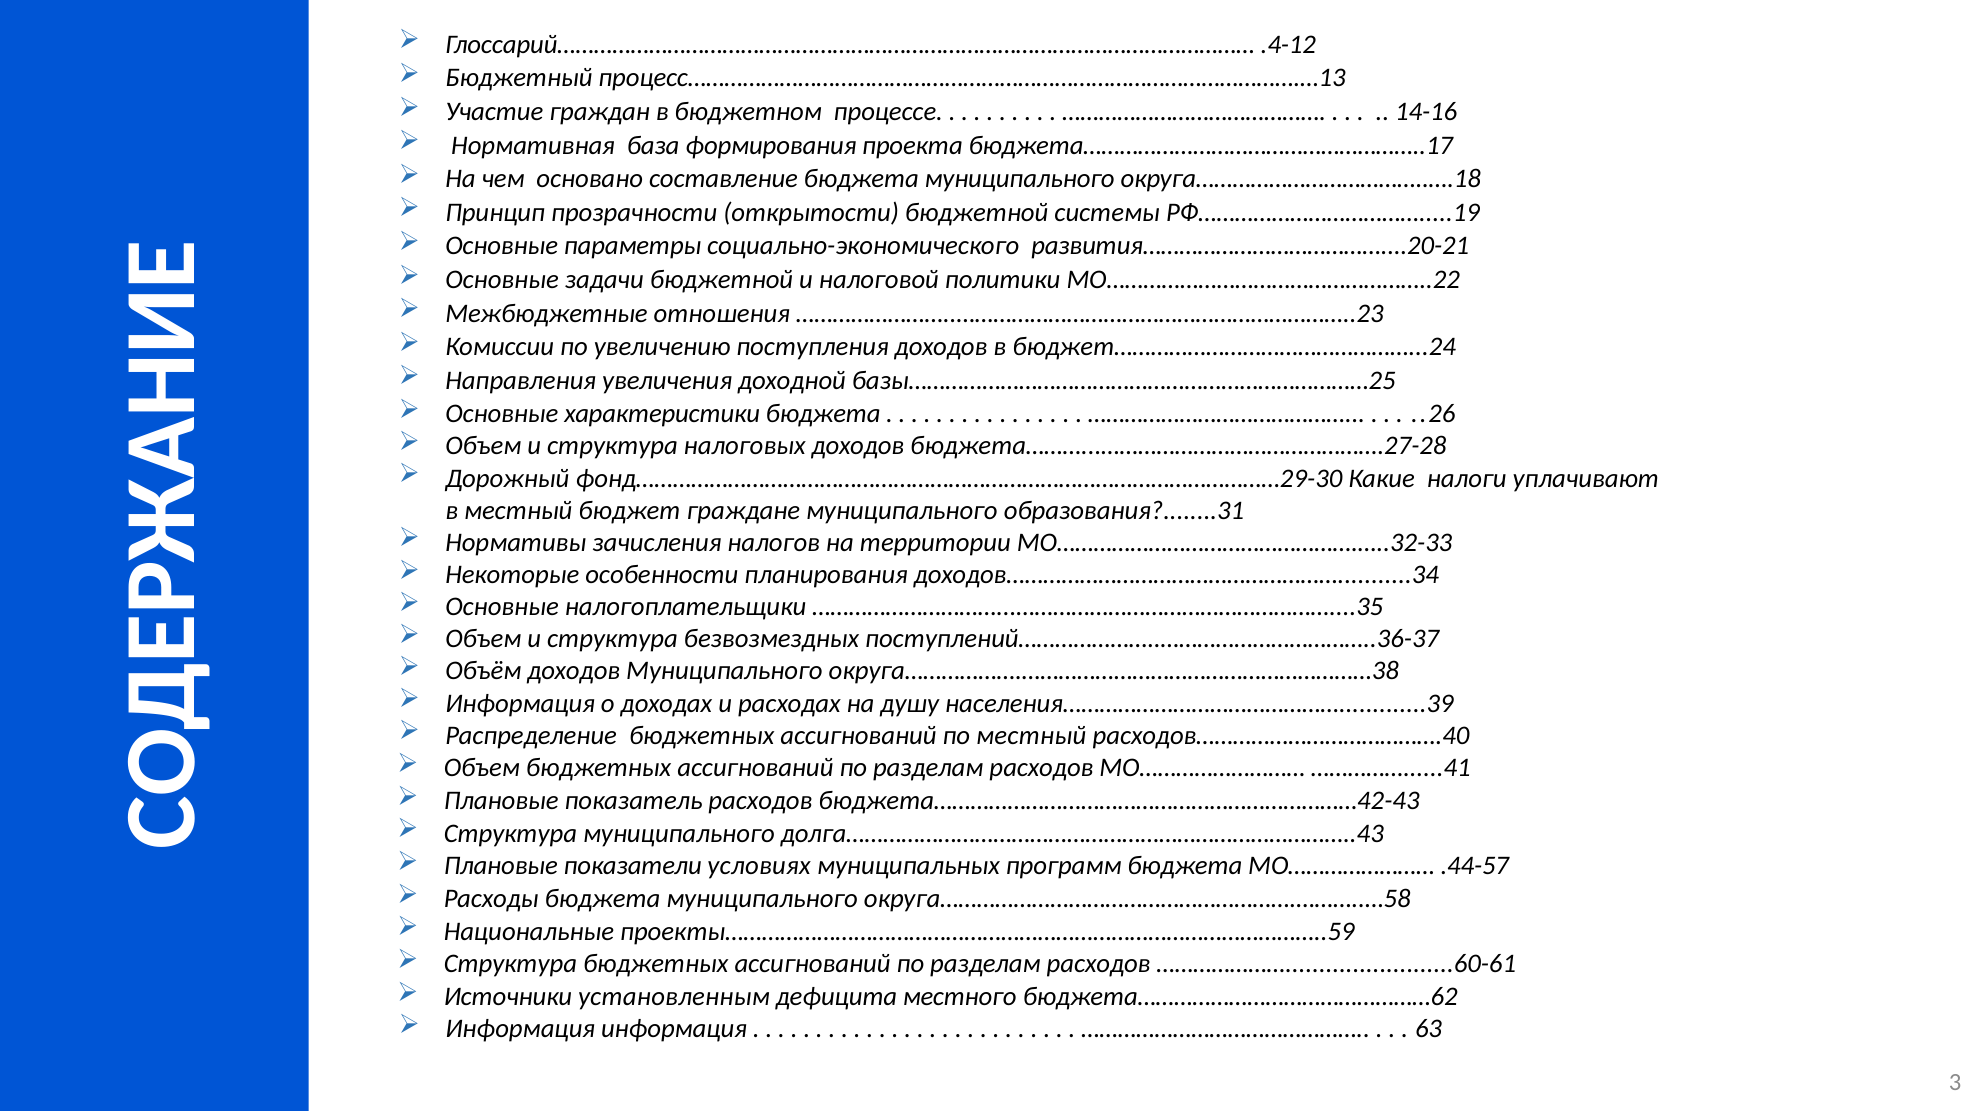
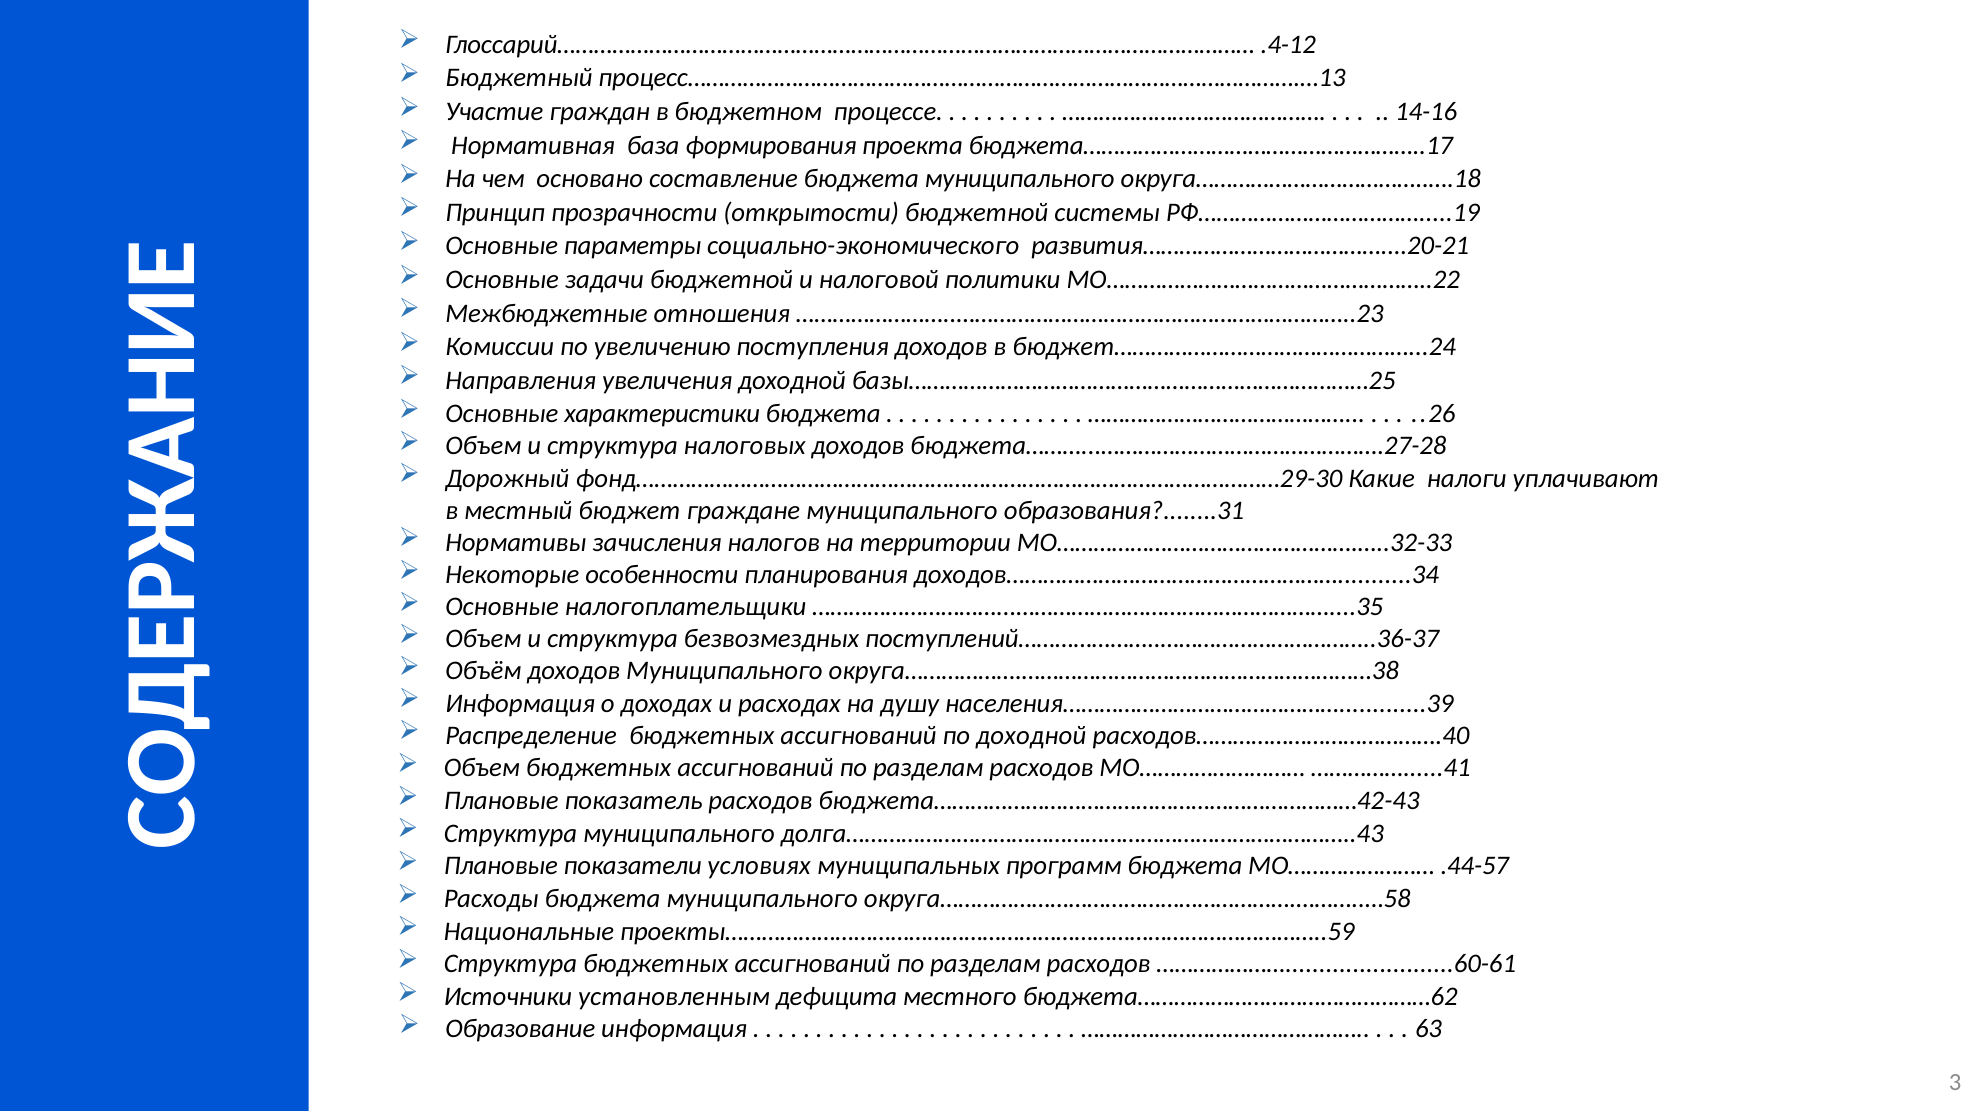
по местный: местный -> доходной
Информация at (520, 1029): Информация -> Образование
